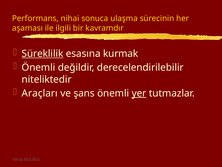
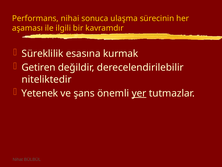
Süreklilik underline: present -> none
Önemli at (38, 67): Önemli -> Getiren
Araçları: Araçları -> Yetenek
